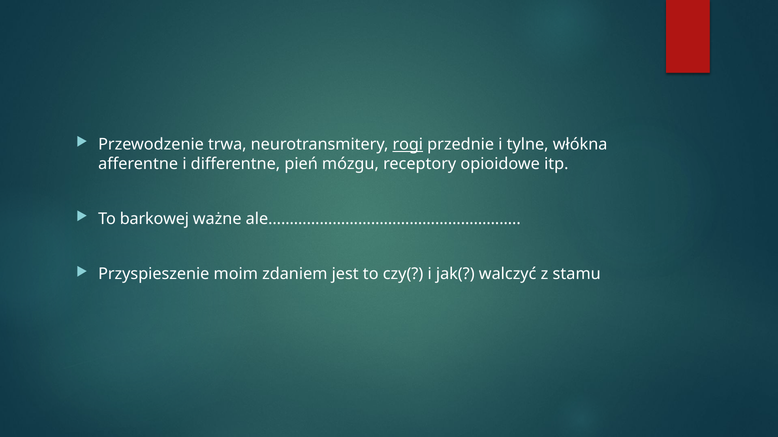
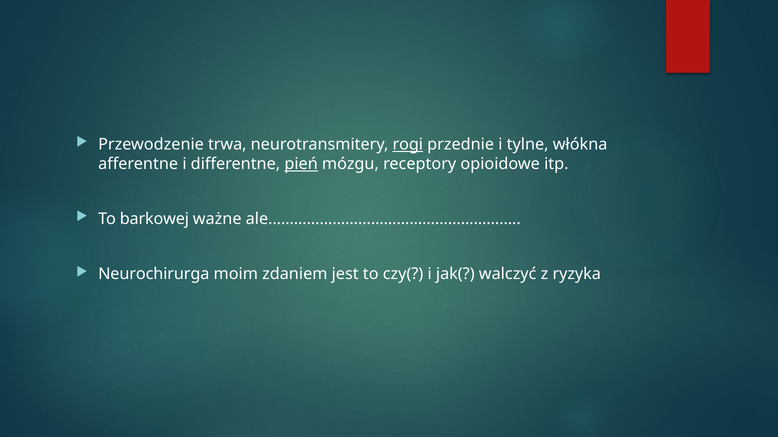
pień underline: none -> present
Przyspieszenie: Przyspieszenie -> Neurochirurga
stamu: stamu -> ryzyka
